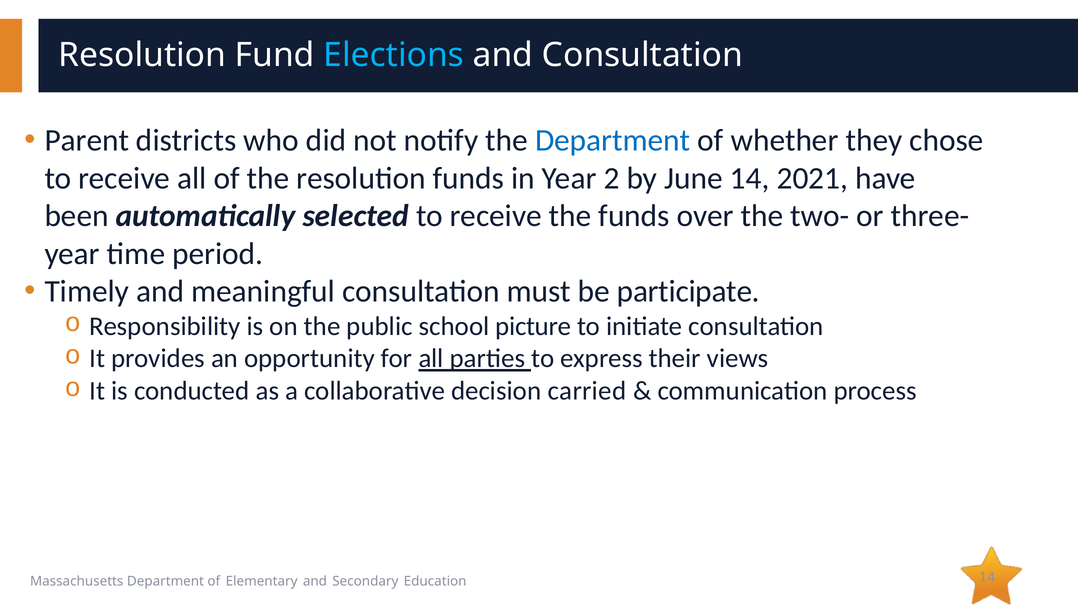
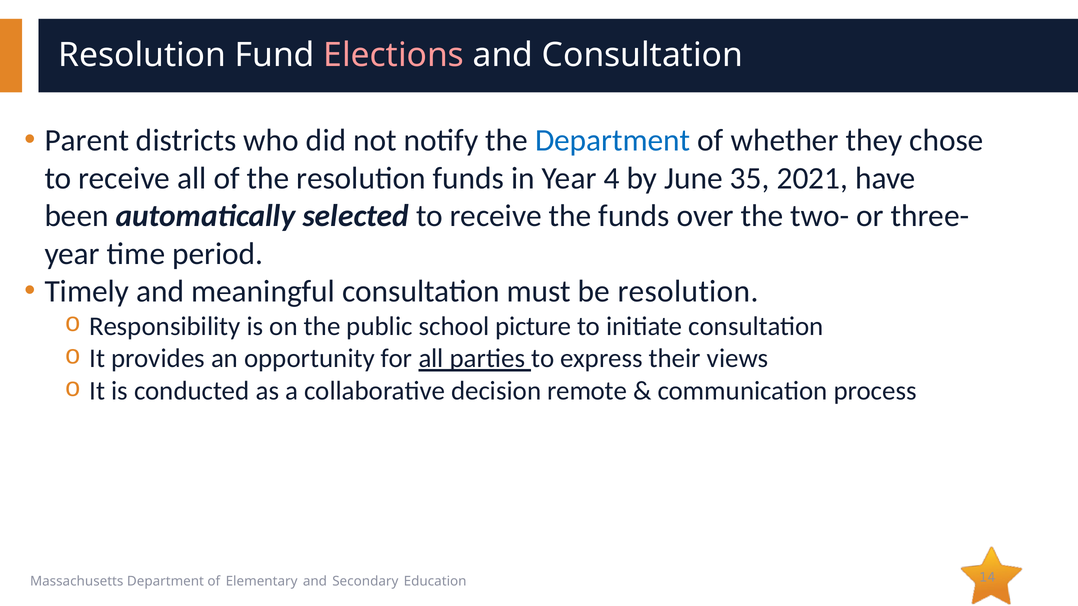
Elections colour: light blue -> pink
2: 2 -> 4
June 14: 14 -> 35
be participate: participate -> resolution
carried: carried -> remote
